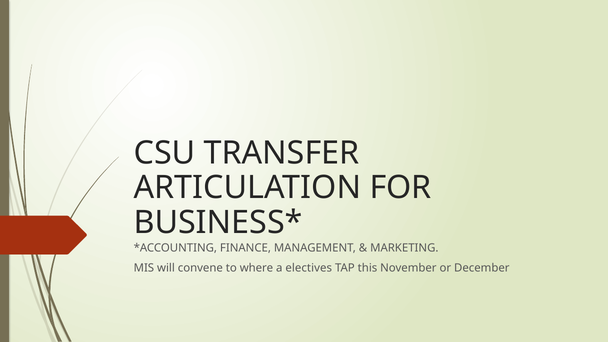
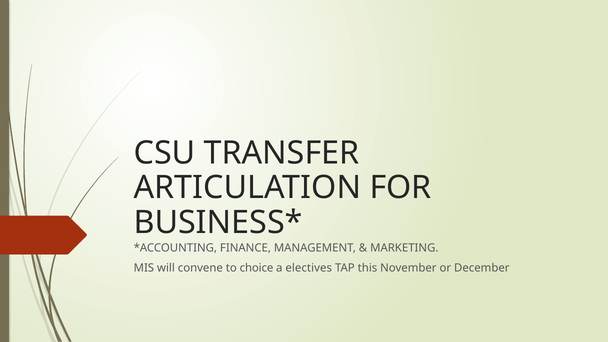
where: where -> choice
